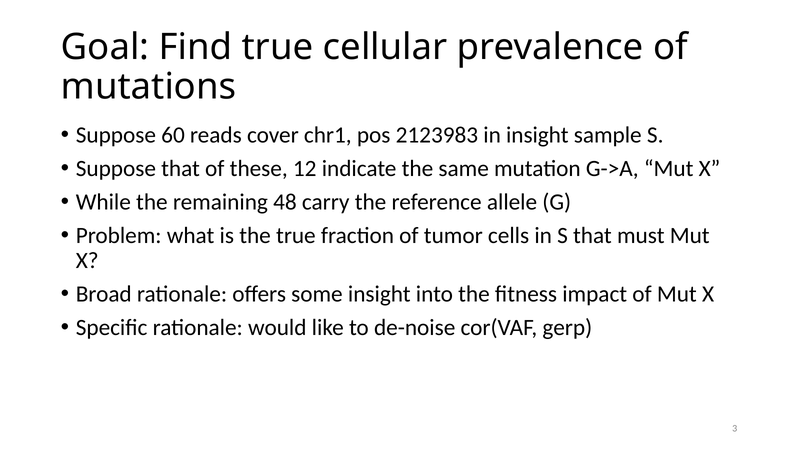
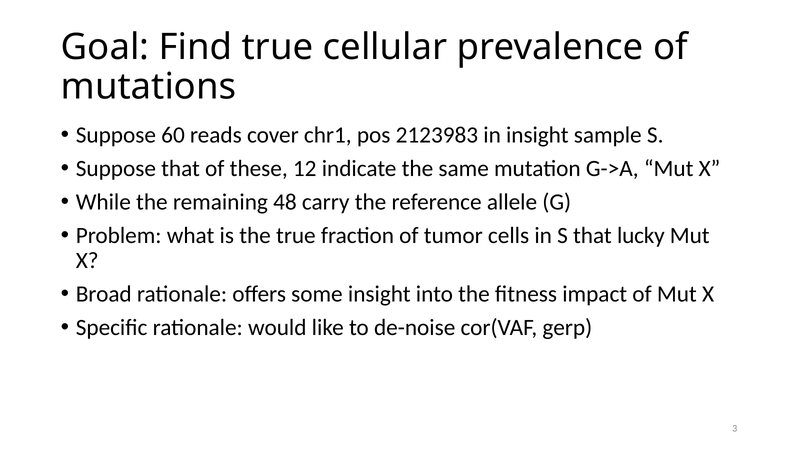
must: must -> lucky
